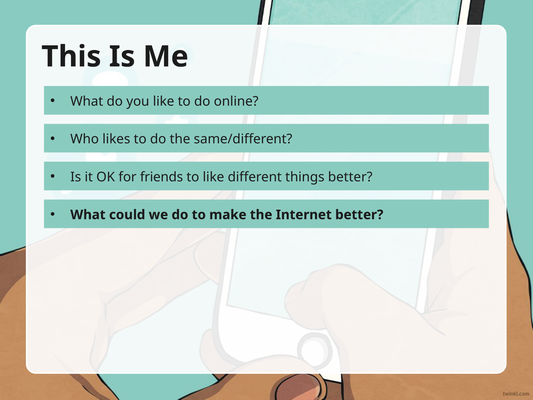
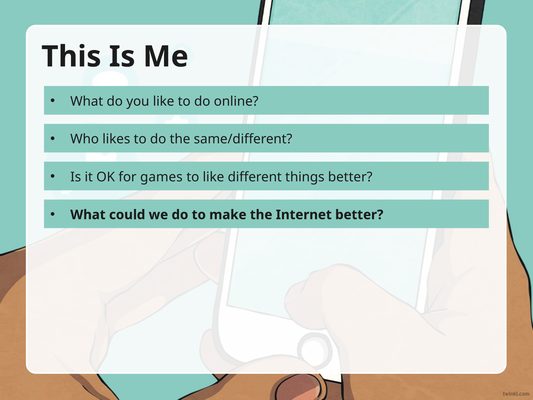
friends: friends -> games
